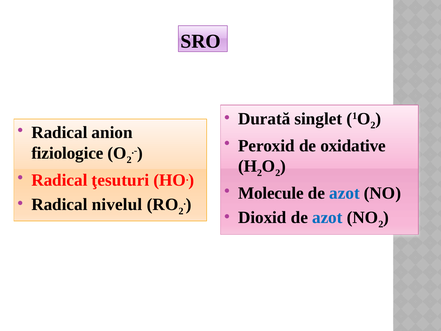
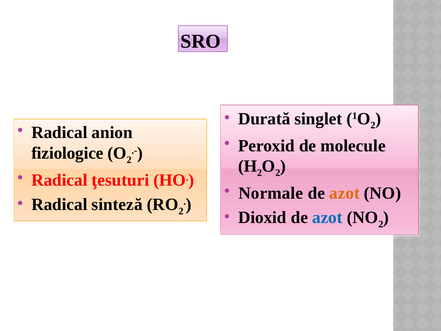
oxidative: oxidative -> molecule
Molecule: Molecule -> Normale
azot at (344, 193) colour: blue -> orange
nivelul: nivelul -> sinteză
